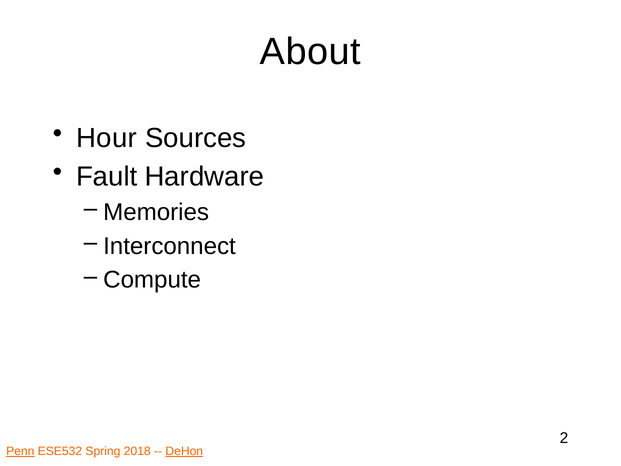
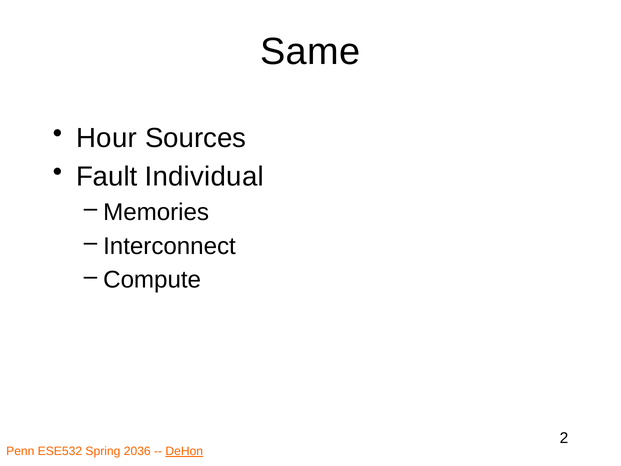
About: About -> Same
Hardware: Hardware -> Individual
Penn underline: present -> none
2018: 2018 -> 2036
